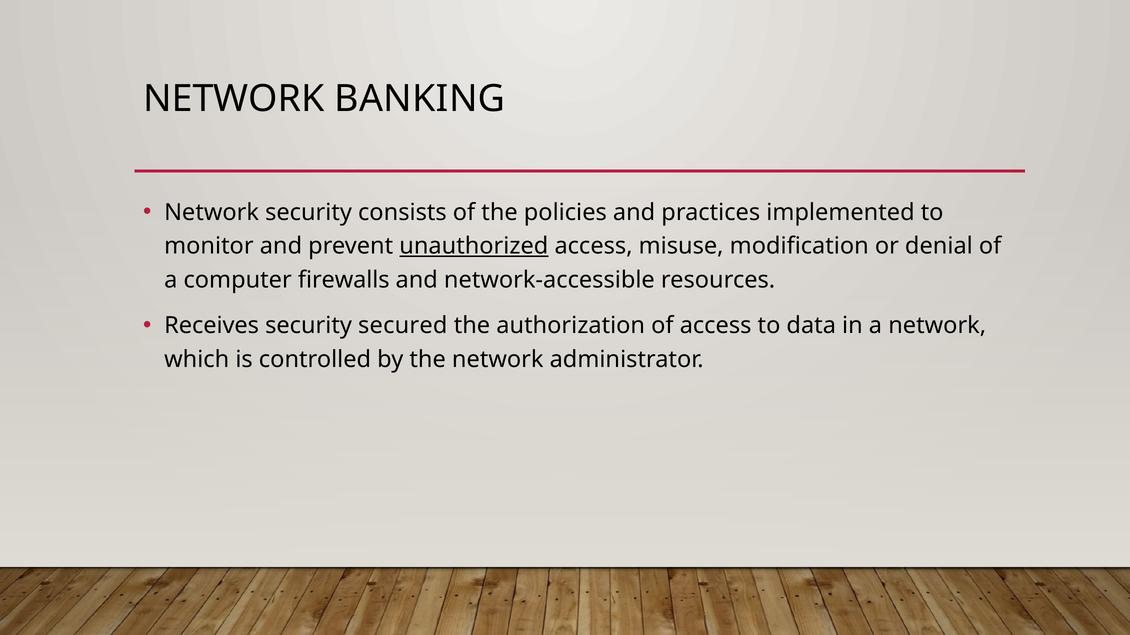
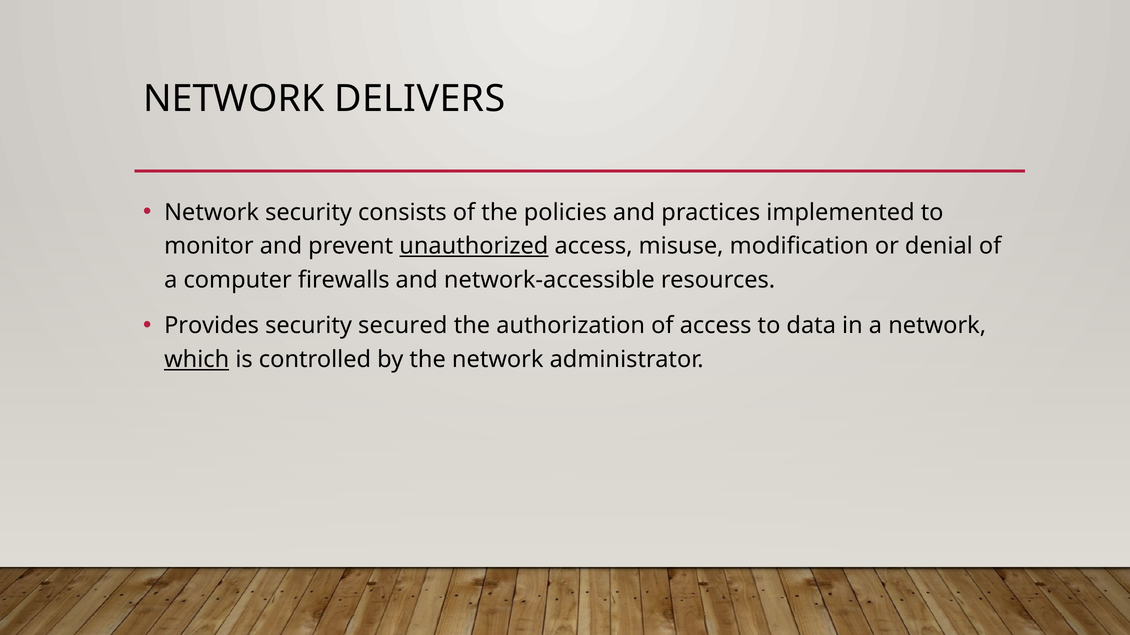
BANKING: BANKING -> DELIVERS
Receives: Receives -> Provides
which underline: none -> present
